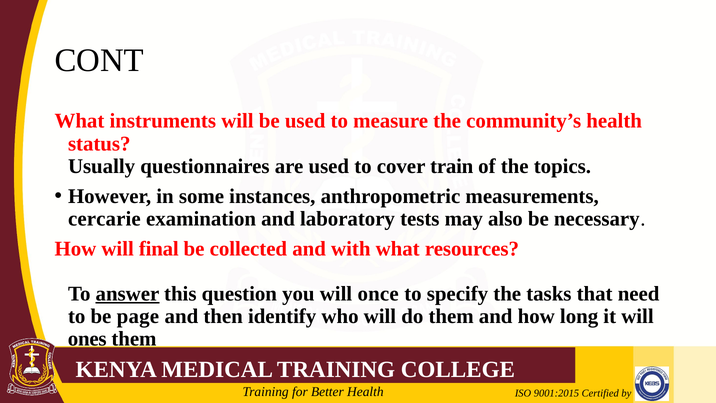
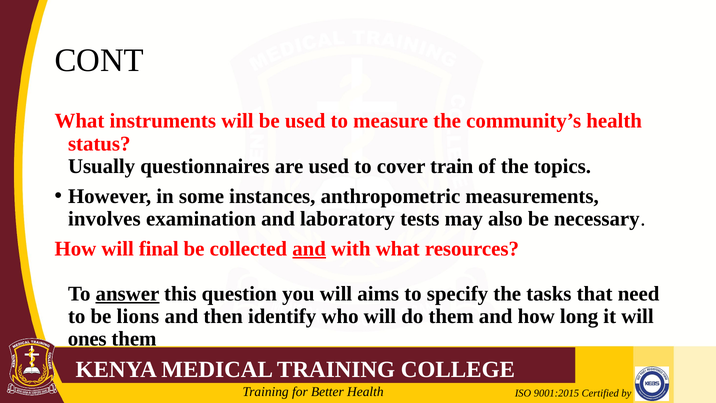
cercarie: cercarie -> involves
and at (309, 249) underline: none -> present
once: once -> aims
page: page -> lions
